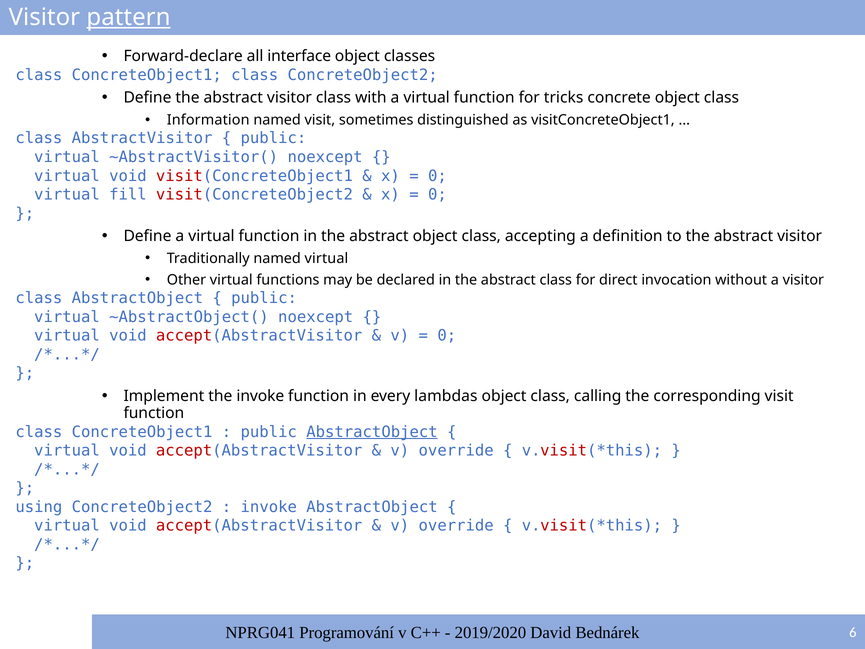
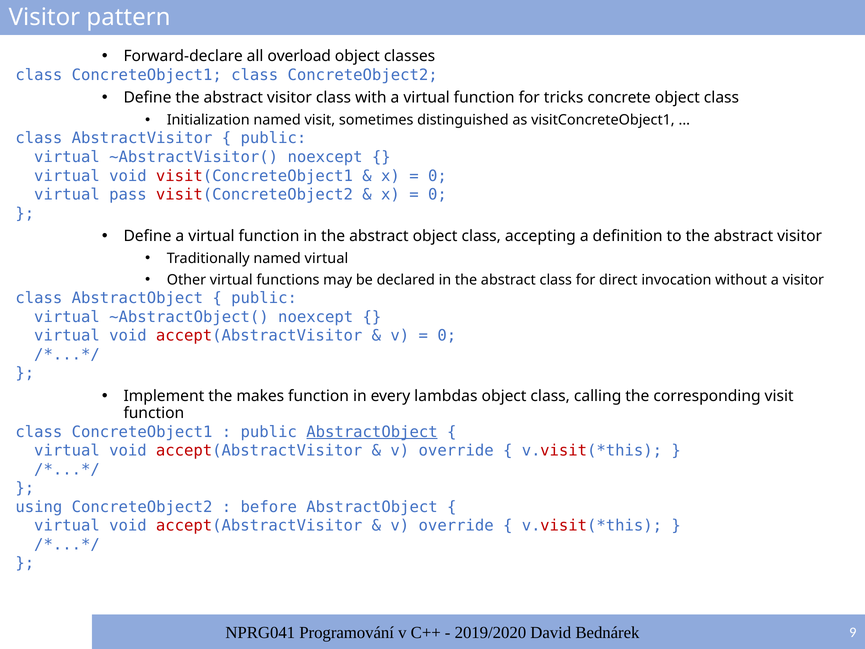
pattern underline: present -> none
interface: interface -> overload
Information: Information -> Initialization
fill: fill -> pass
the invoke: invoke -> makes
invoke at (269, 507): invoke -> before
6: 6 -> 9
